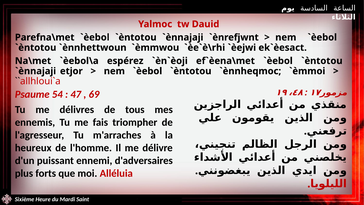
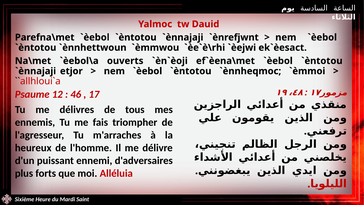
espérez: espérez -> ouverts
54: 54 -> 12
47: 47 -> 46
69: 69 -> 17
